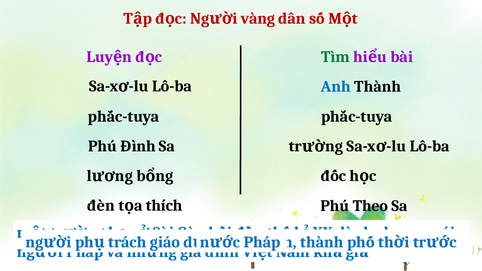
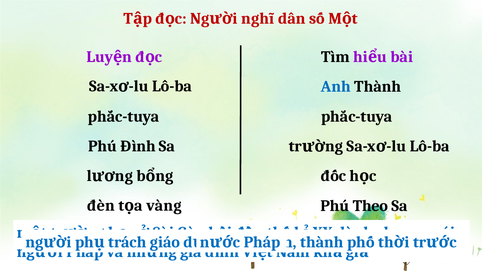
vàng: vàng -> nghĩ
Tìm colour: green -> black
thích: thích -> vàng
